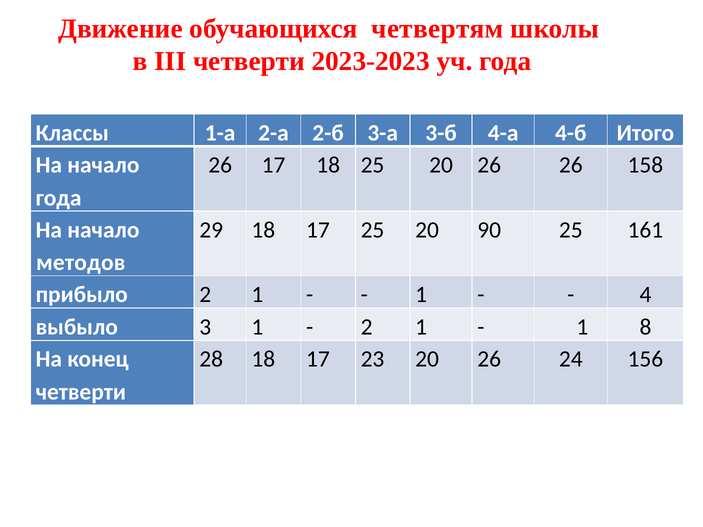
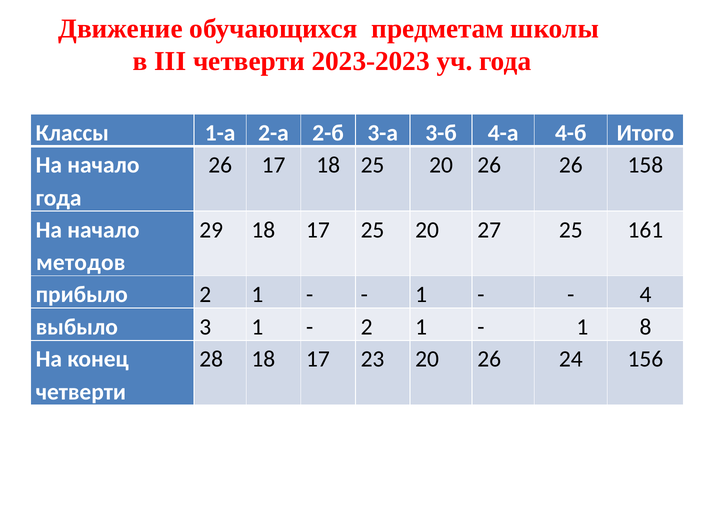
четвертям: четвертям -> предметам
90: 90 -> 27
